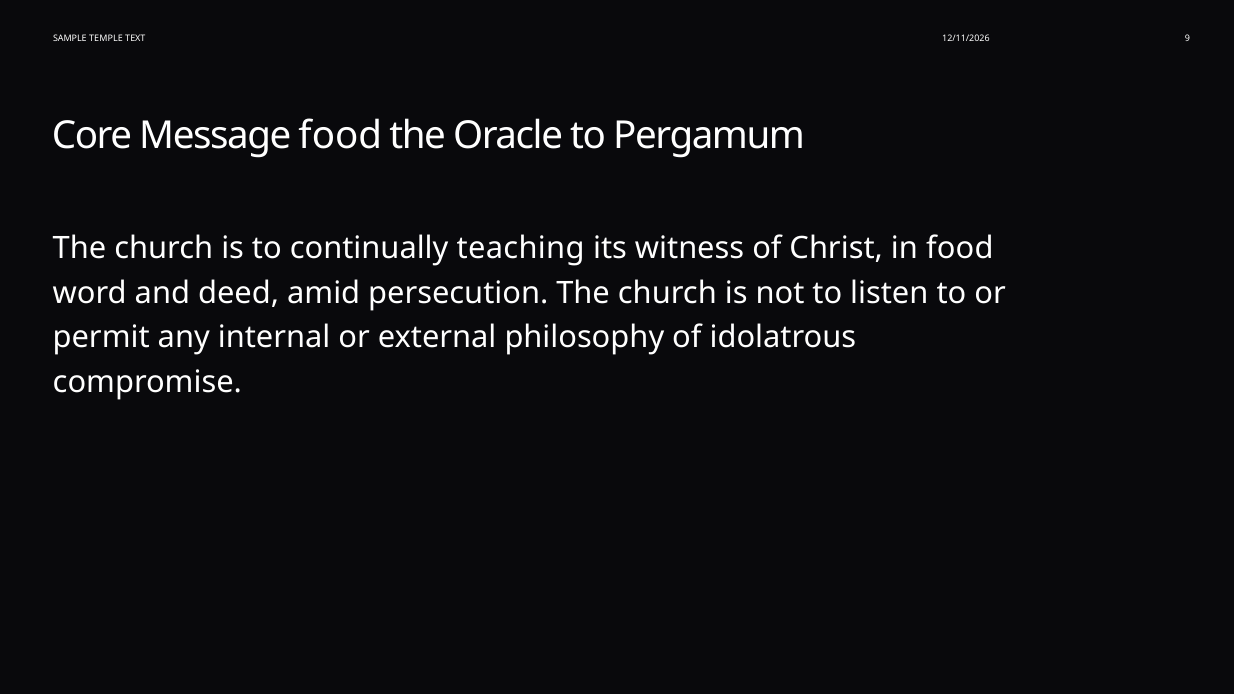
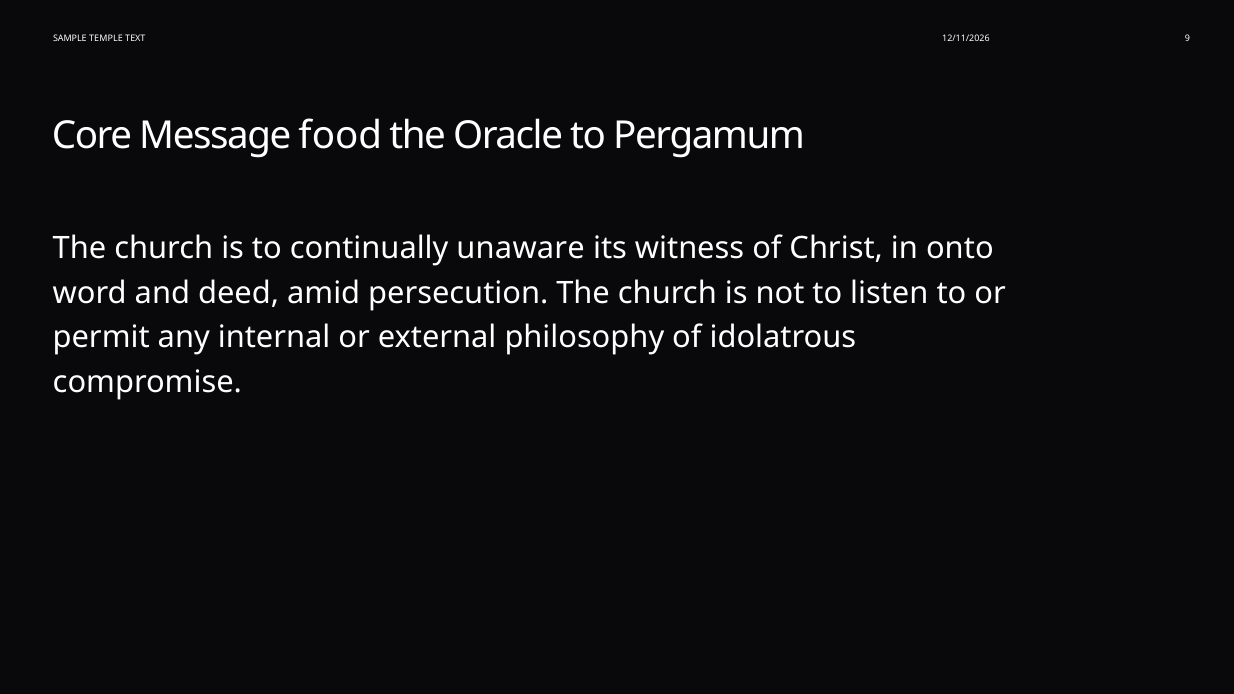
teaching: teaching -> unaware
in food: food -> onto
